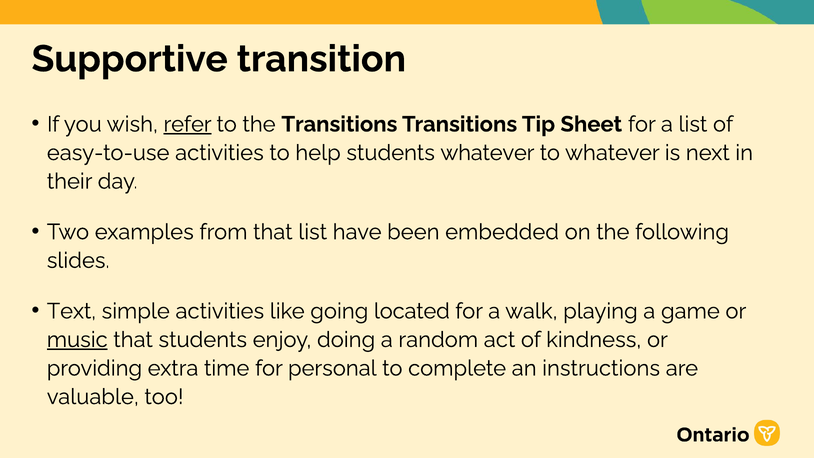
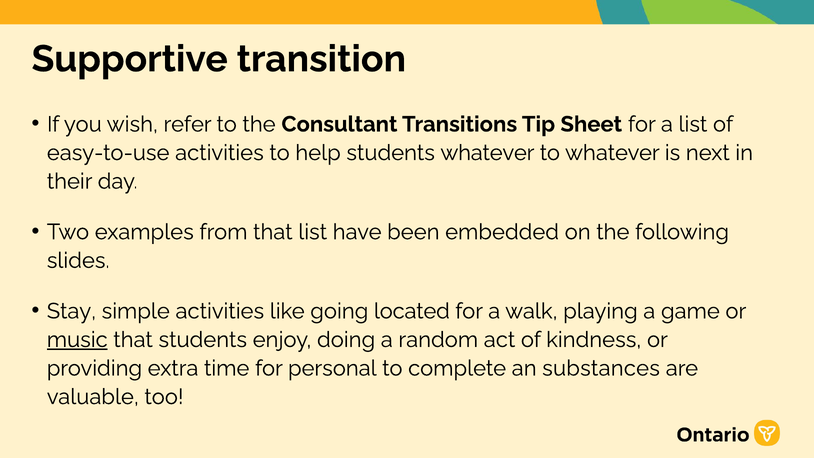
refer underline: present -> none
the Transitions: Transitions -> Consultant
Text: Text -> Stay
instructions: instructions -> substances
